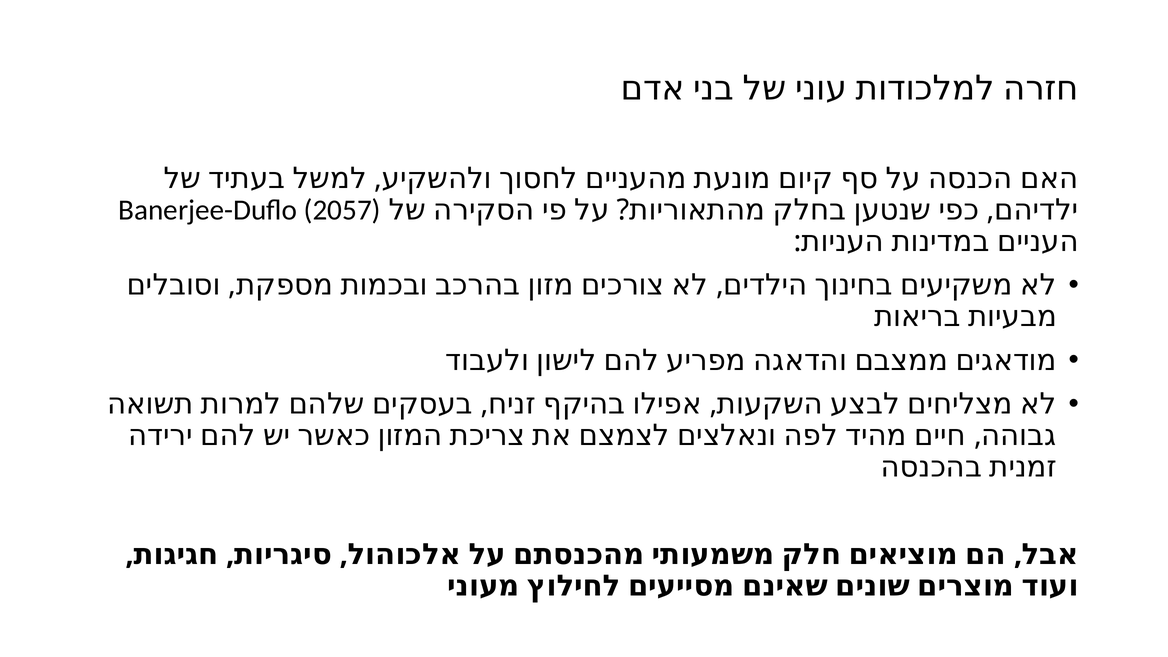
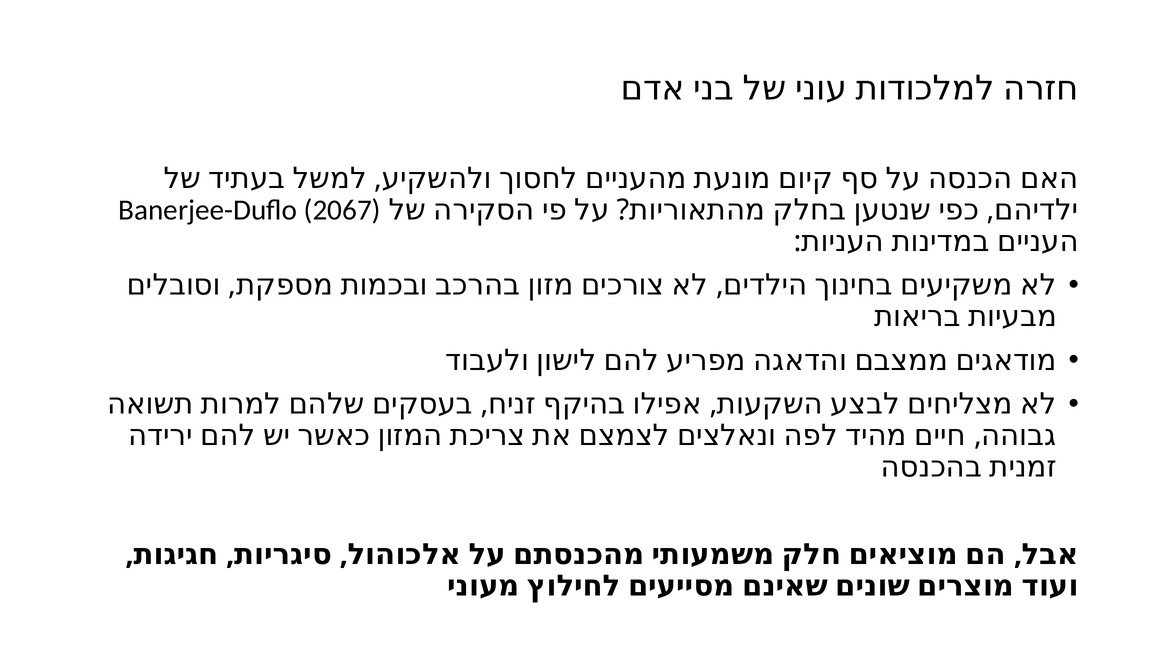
2057: 2057 -> 2067
